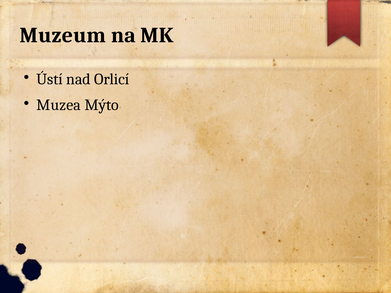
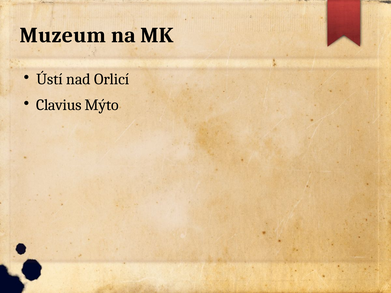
Muzea: Muzea -> Clavius
